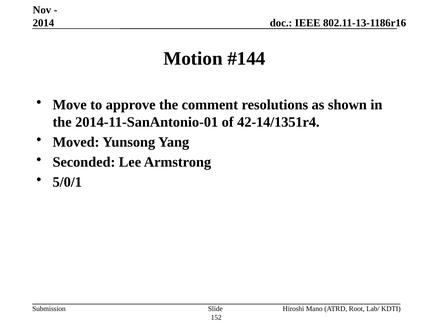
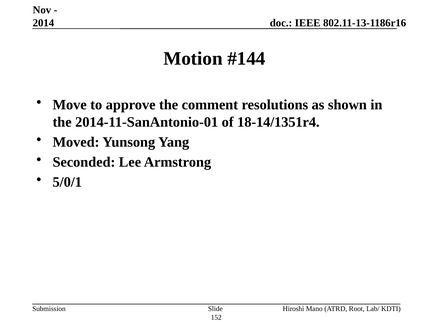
42-14/1351r4: 42-14/1351r4 -> 18-14/1351r4
